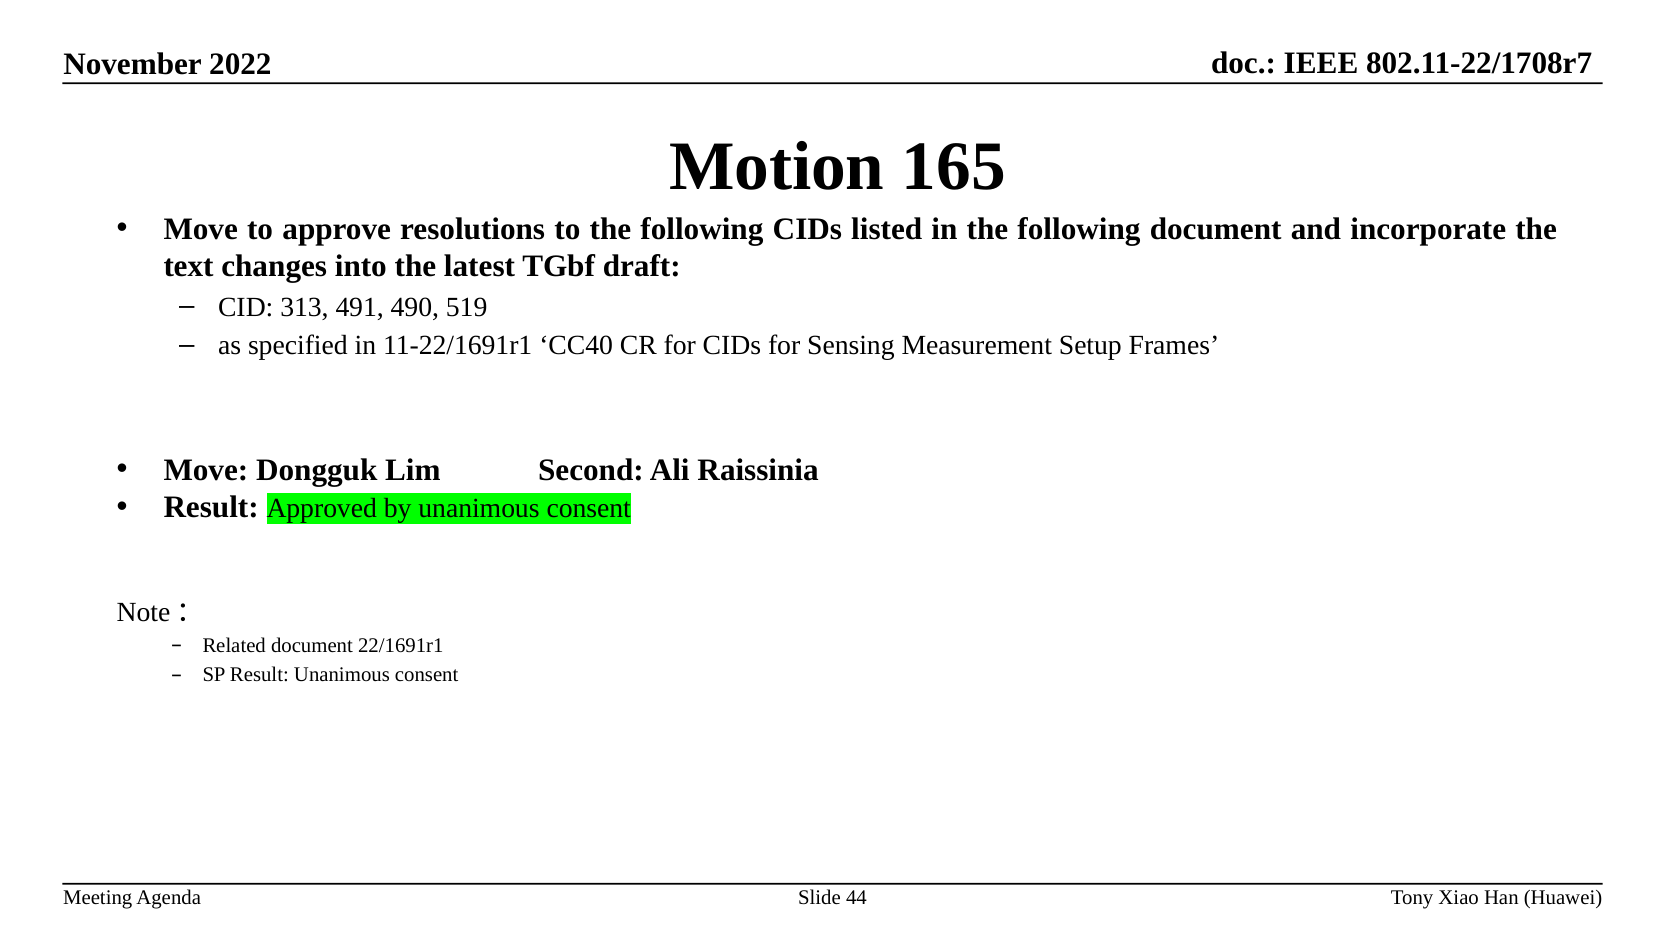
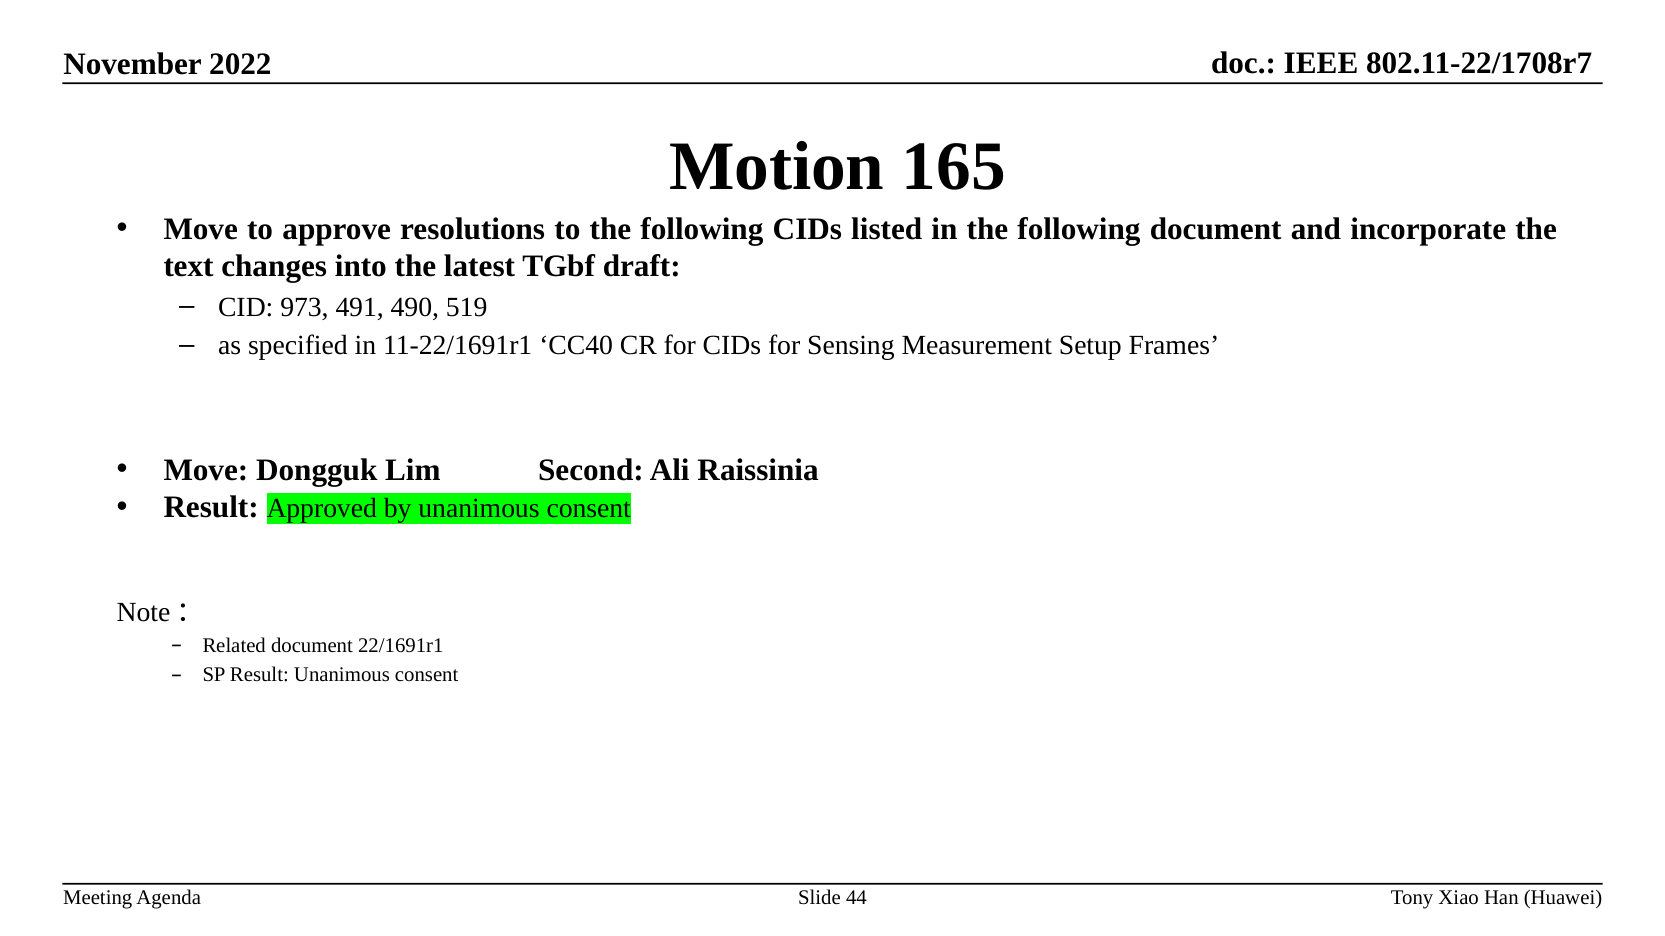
313: 313 -> 973
